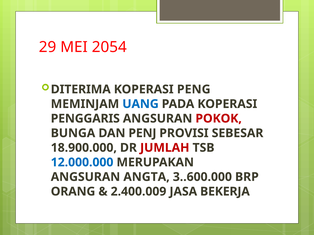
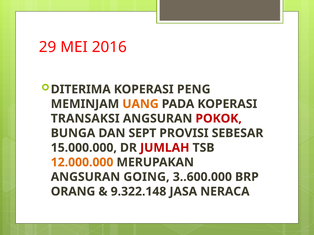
2054: 2054 -> 2016
UANG colour: blue -> orange
PENGGARIS: PENGGARIS -> TRANSAKSI
PENJ: PENJ -> SEPT
18.900.000: 18.900.000 -> 15.000.000
12.000.000 colour: blue -> orange
ANGTA: ANGTA -> GOING
2.400.009: 2.400.009 -> 9.322.148
BEKERJA: BEKERJA -> NERACA
